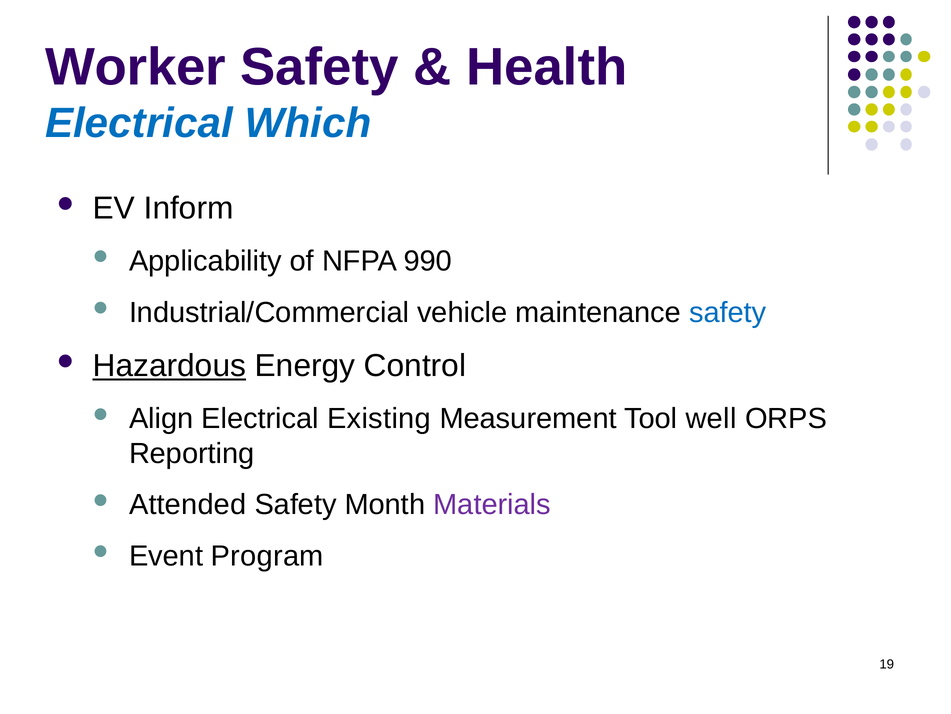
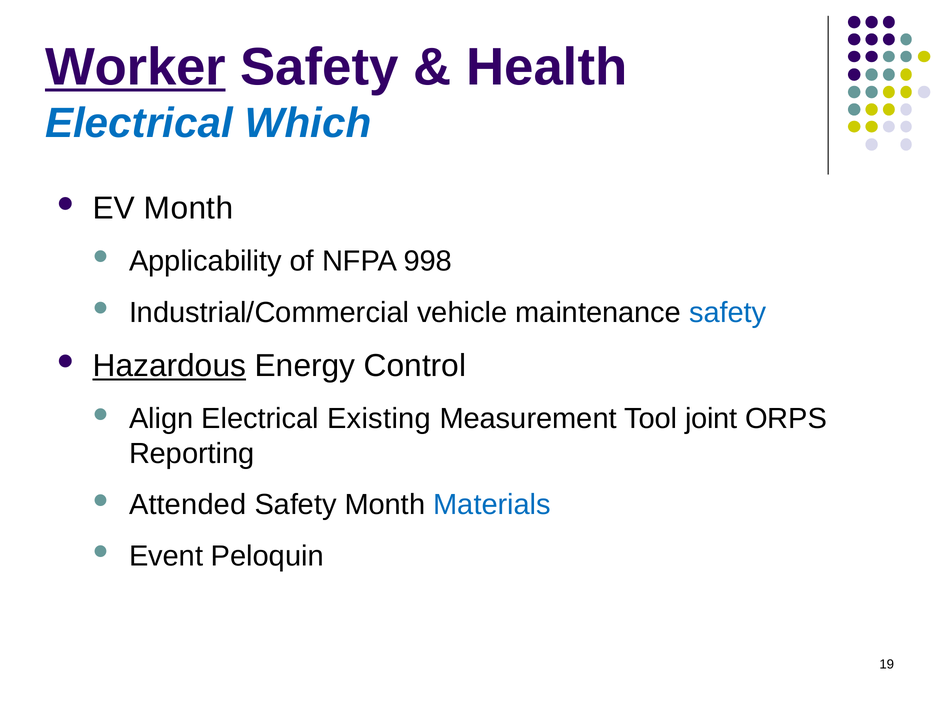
Worker underline: none -> present
EV Inform: Inform -> Month
990: 990 -> 998
well: well -> joint
Materials colour: purple -> blue
Program: Program -> Peloquin
